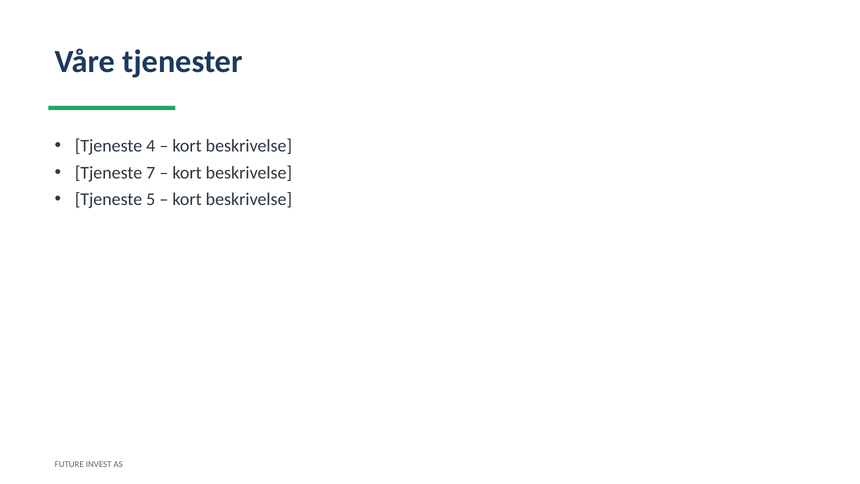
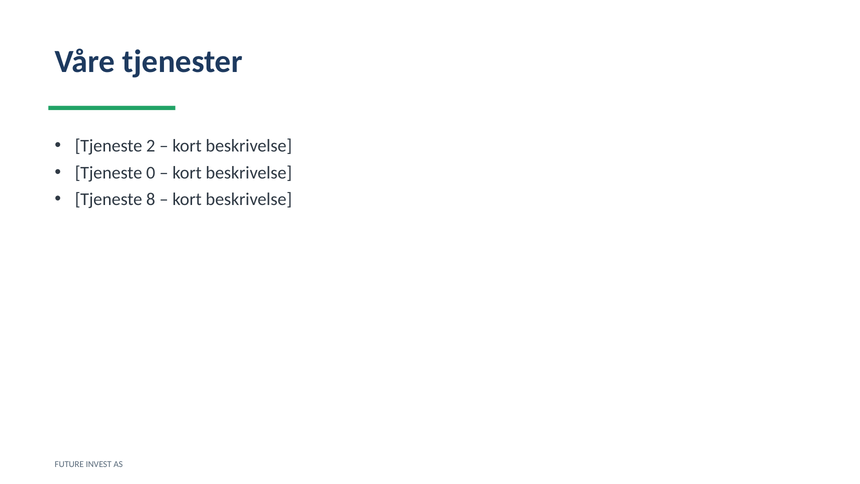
4: 4 -> 2
7: 7 -> 0
5: 5 -> 8
